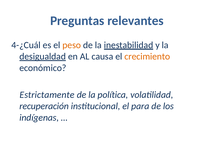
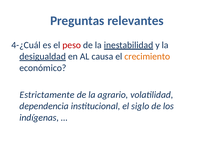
peso colour: orange -> red
política: política -> agrario
recuperación: recuperación -> dependencia
para: para -> siglo
